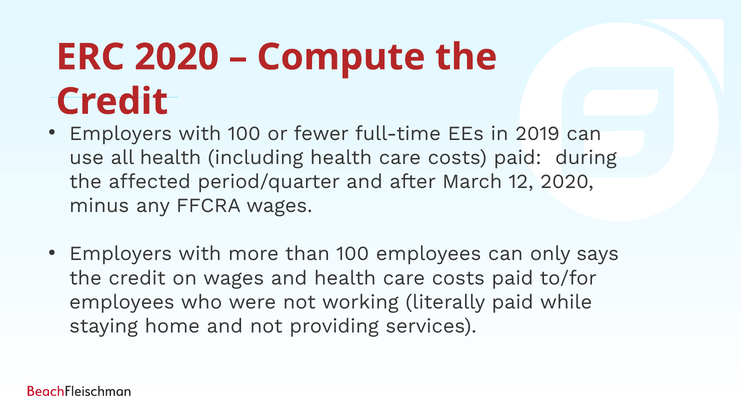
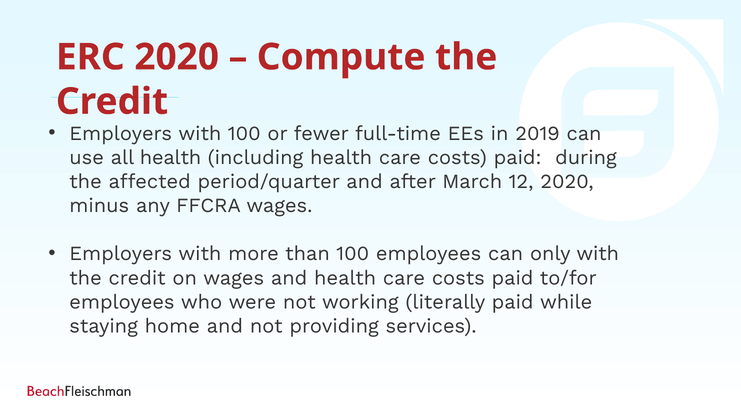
only says: says -> with
